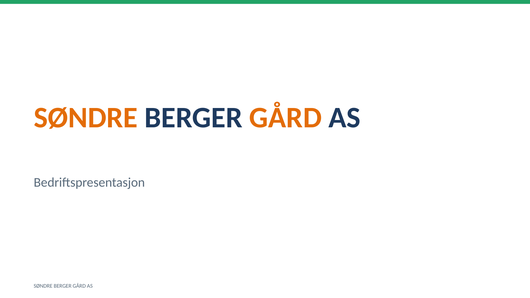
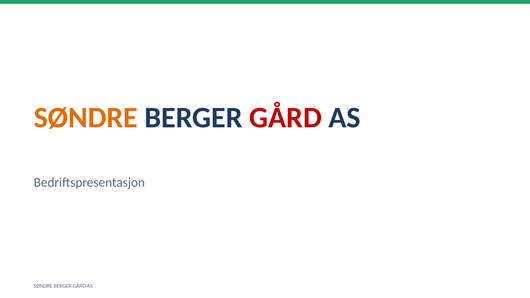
GÅRD at (286, 118) colour: orange -> red
